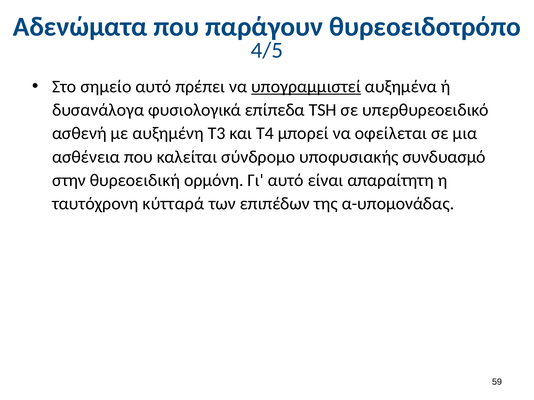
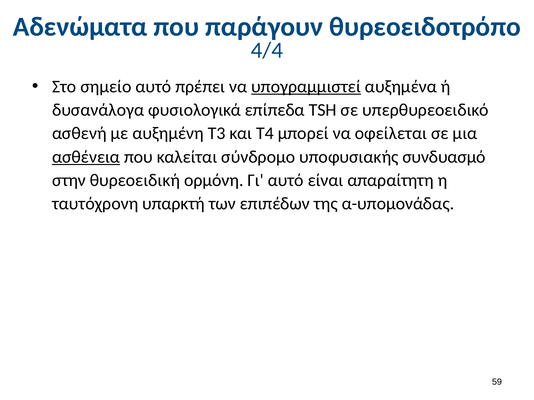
4/5: 4/5 -> 4/4
ασθένεια underline: none -> present
κύτταρά: κύτταρά -> υπαρκτή
